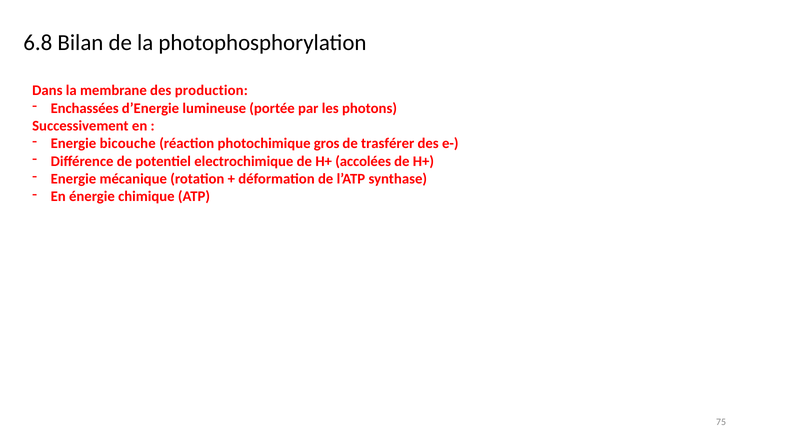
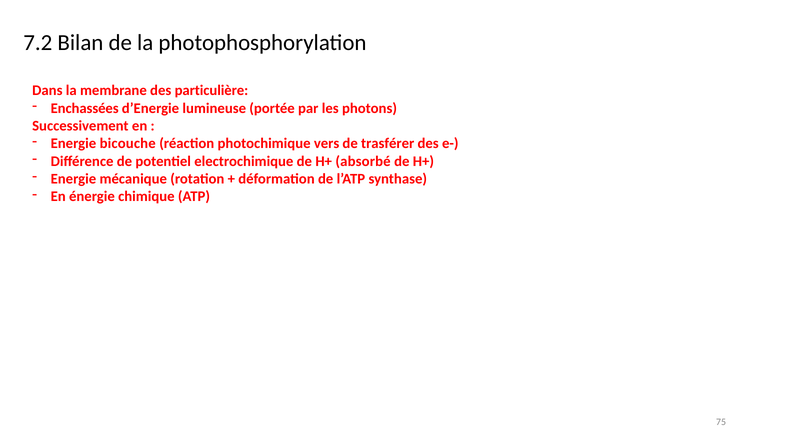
6.8: 6.8 -> 7.2
production: production -> particulière
gros: gros -> vers
accolées: accolées -> absorbé
